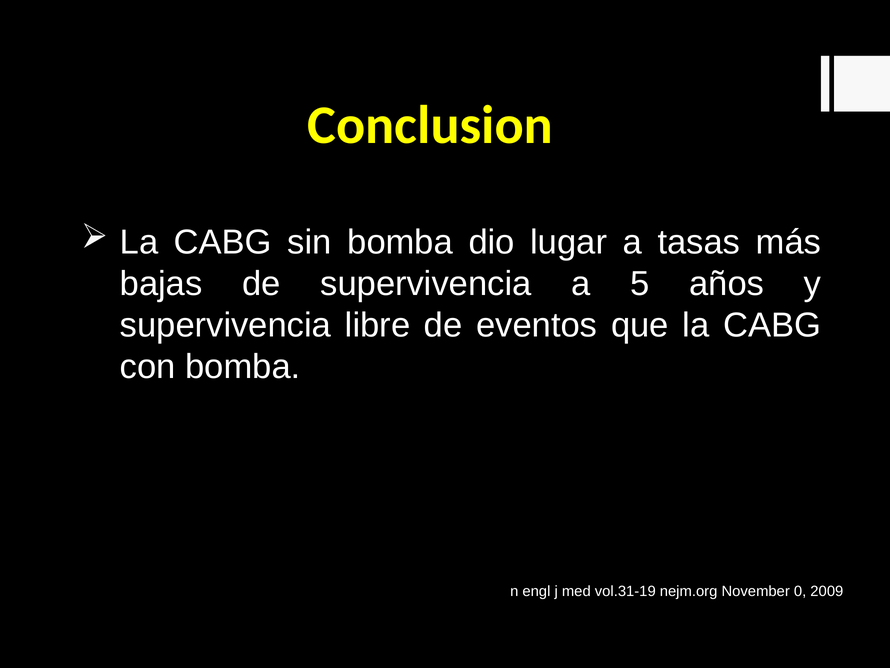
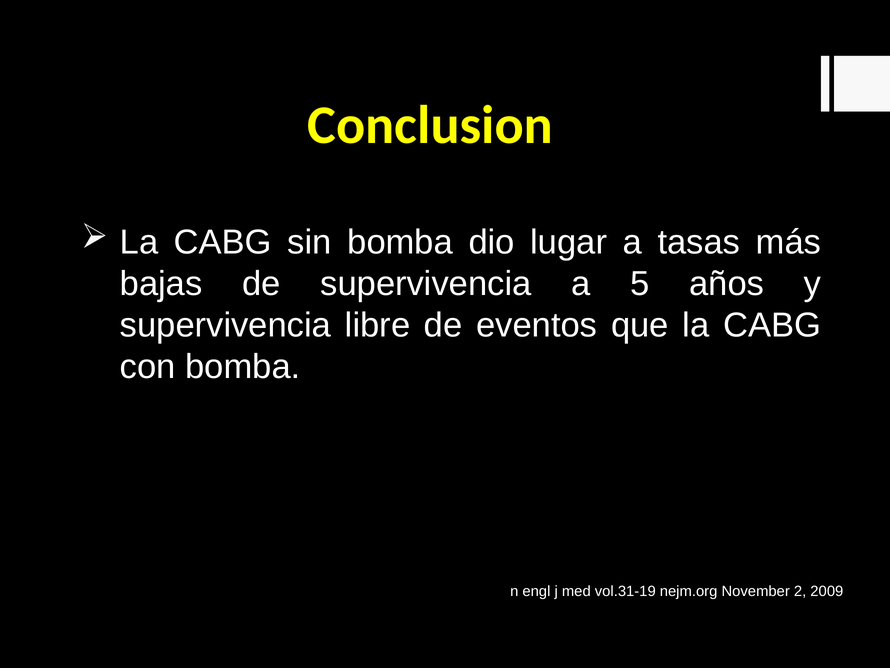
0: 0 -> 2
